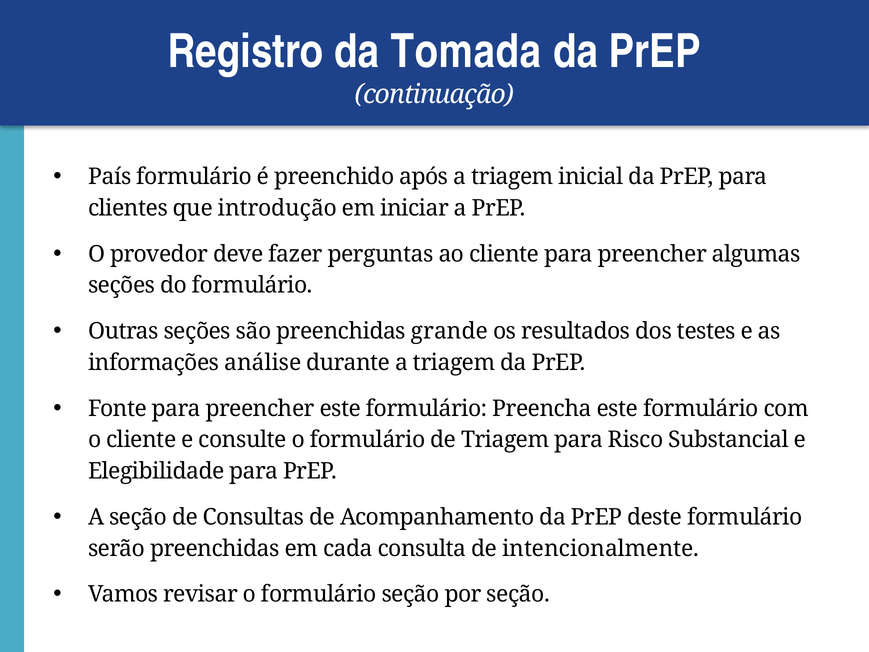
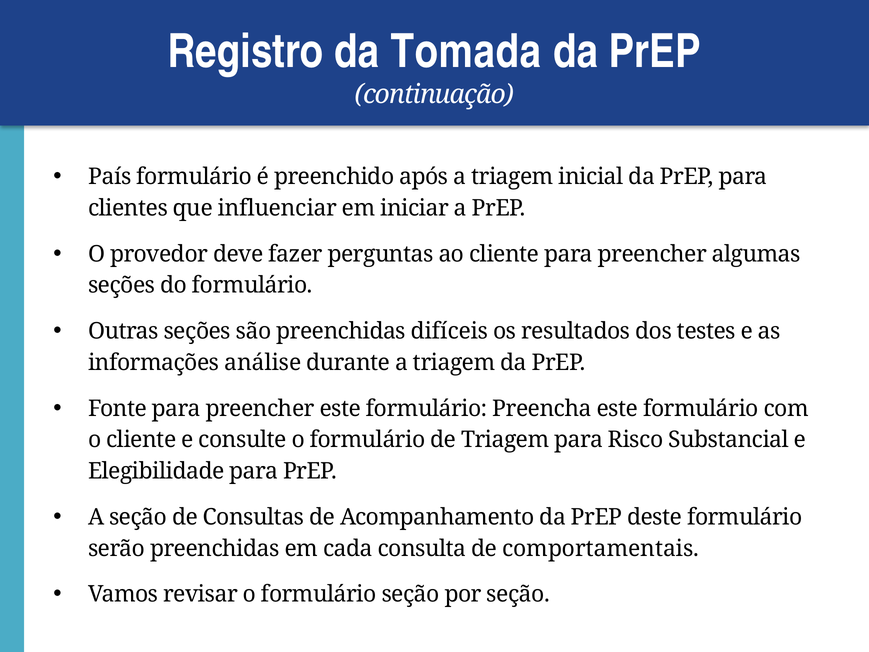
introdução: introdução -> influenciar
grande: grande -> difíceis
intencionalmente: intencionalmente -> comportamentais
